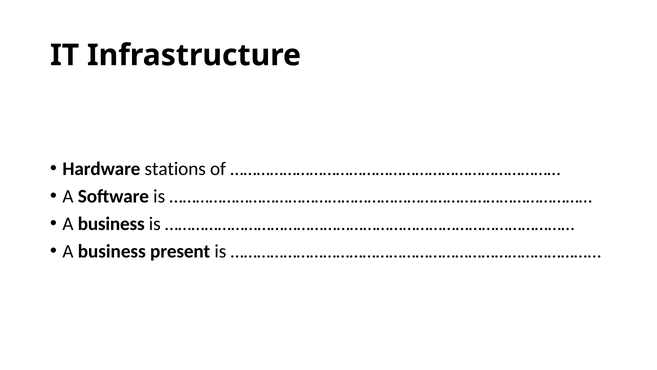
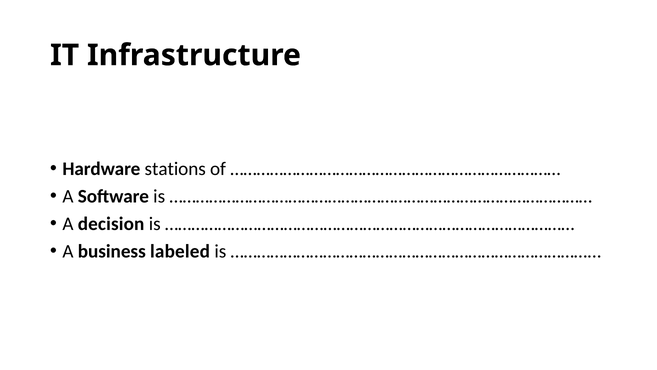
business at (111, 224): business -> decision
present: present -> labeled
